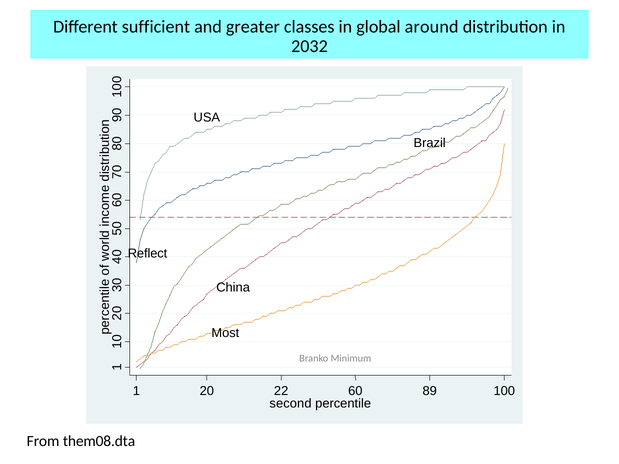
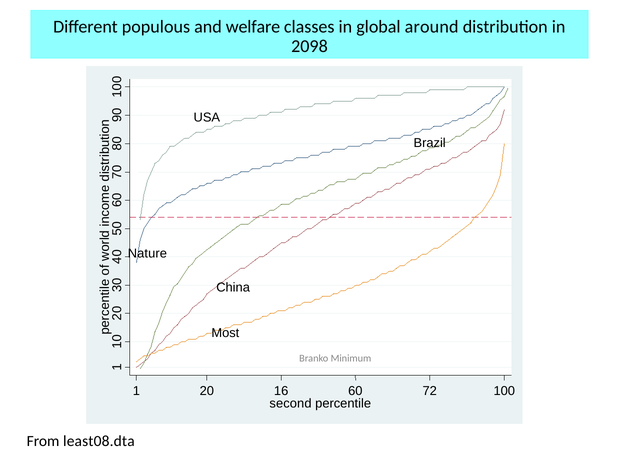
sufficient: sufficient -> populous
greater: greater -> welfare
2032: 2032 -> 2098
Reflect: Reflect -> Nature
22: 22 -> 16
89: 89 -> 72
them08.dta: them08.dta -> least08.dta
